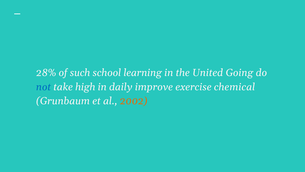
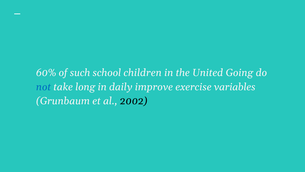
28%: 28% -> 60%
learning: learning -> children
high: high -> long
chemical: chemical -> variables
2002 colour: orange -> black
